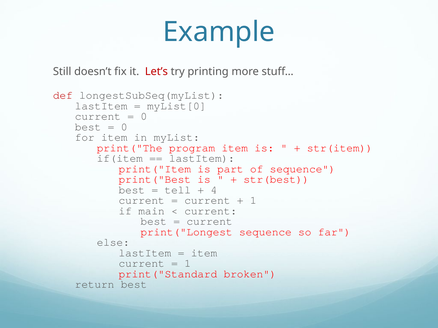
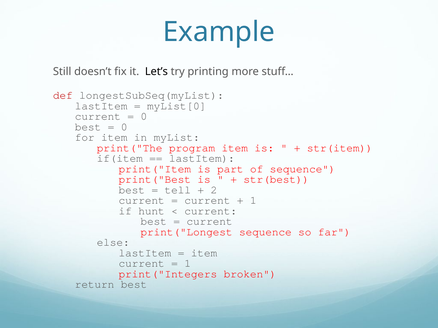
Let’s colour: red -> black
4: 4 -> 2
main: main -> hunt
print("Standard: print("Standard -> print("Integers
